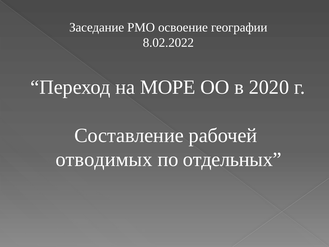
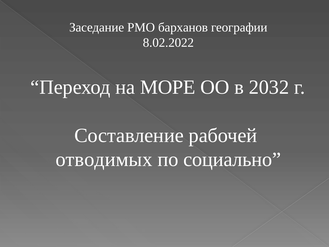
освоение: освоение -> барханов
2020: 2020 -> 2032
отдельных: отдельных -> социально
